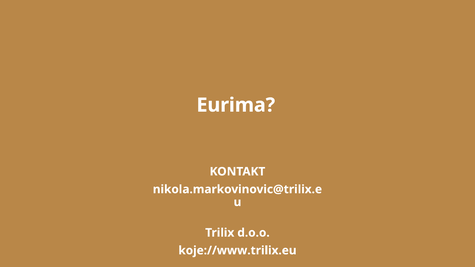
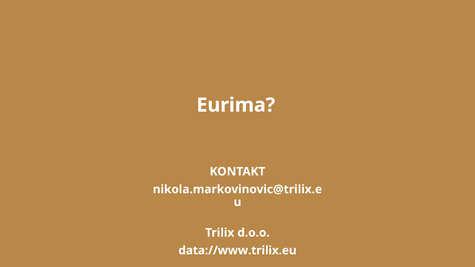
koje://www.trilix.eu: koje://www.trilix.eu -> data://www.trilix.eu
